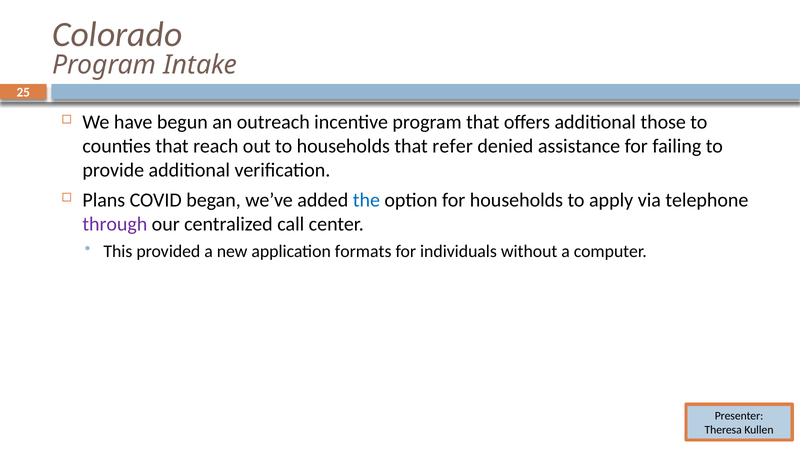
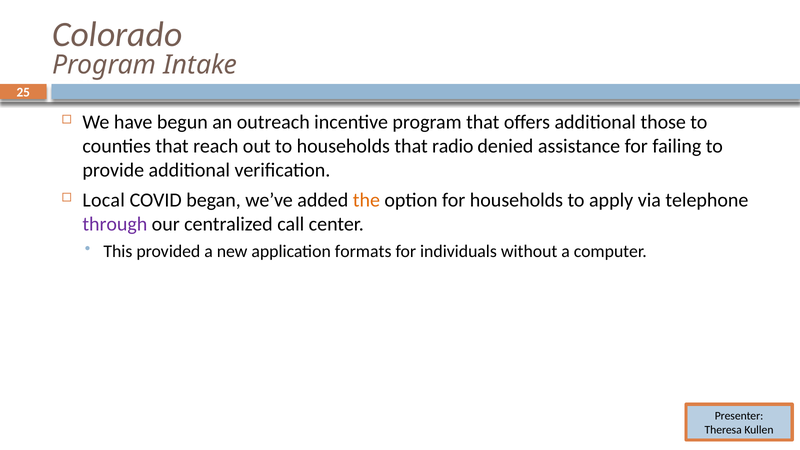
refer: refer -> radio
Plans: Plans -> Local
the colour: blue -> orange
